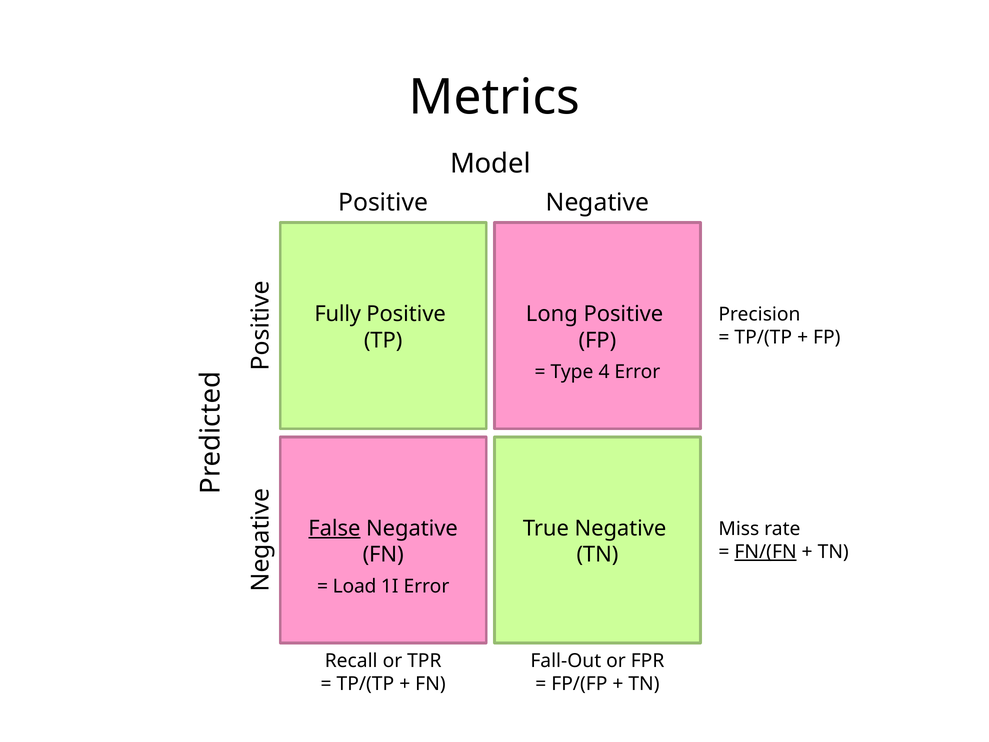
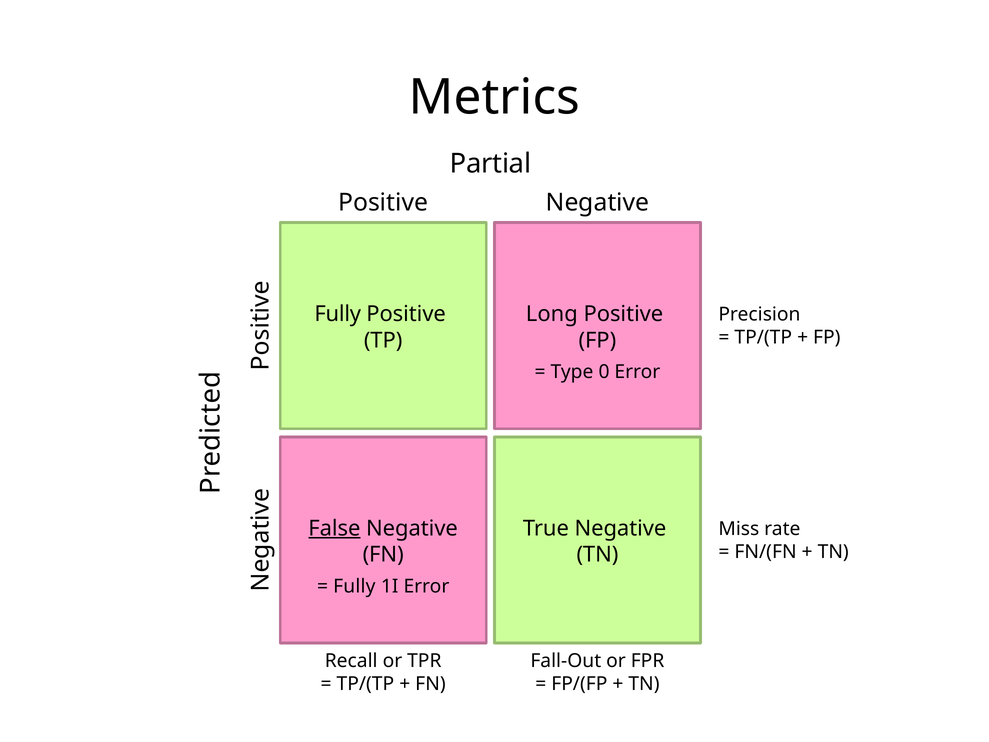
Model: Model -> Partial
4: 4 -> 0
FN/(FN underline: present -> none
Load at (355, 586): Load -> Fully
